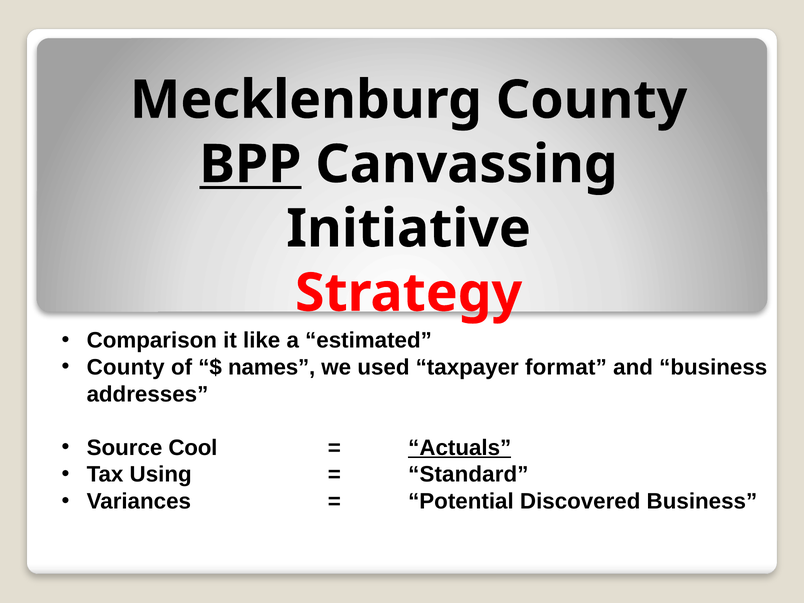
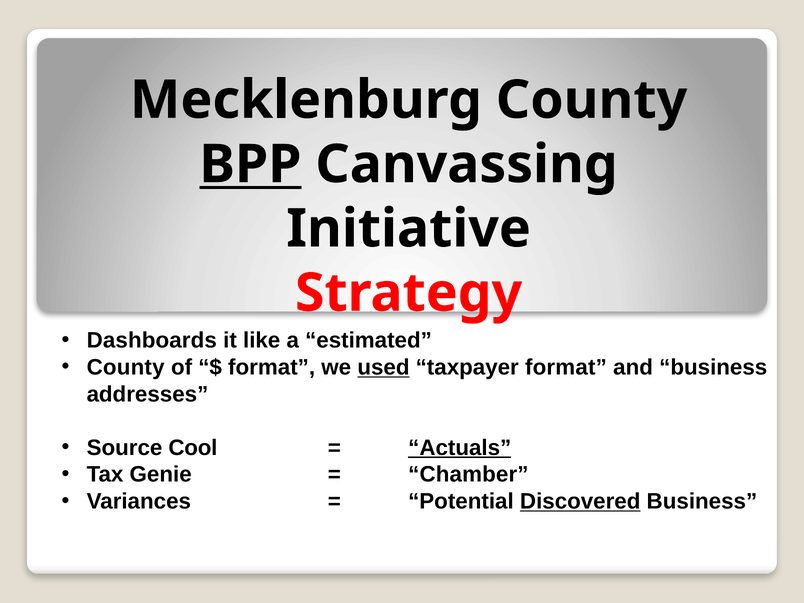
Comparison: Comparison -> Dashboards
names at (272, 367): names -> format
used underline: none -> present
Using: Using -> Genie
Standard: Standard -> Chamber
Discovered underline: none -> present
